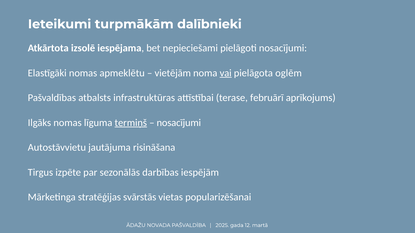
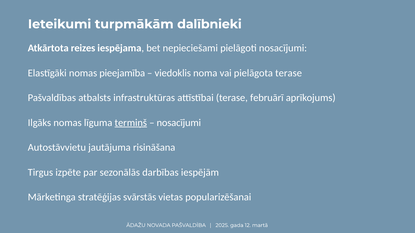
izsolē: izsolē -> reizes
apmeklētu: apmeklētu -> pieejamība
vietējām: vietējām -> viedoklis
vai underline: present -> none
pielāgota oglēm: oglēm -> terase
